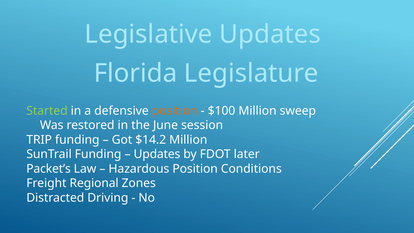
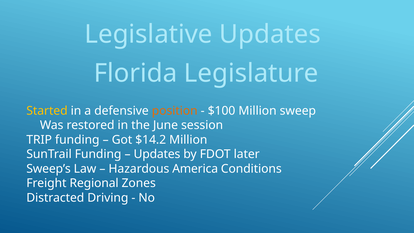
Started colour: light green -> yellow
Packet’s: Packet’s -> Sweep’s
Hazardous Position: Position -> America
